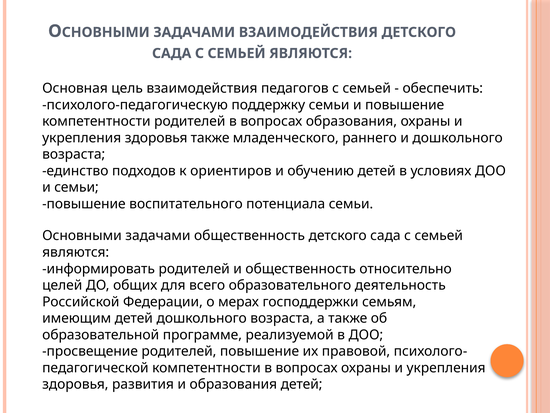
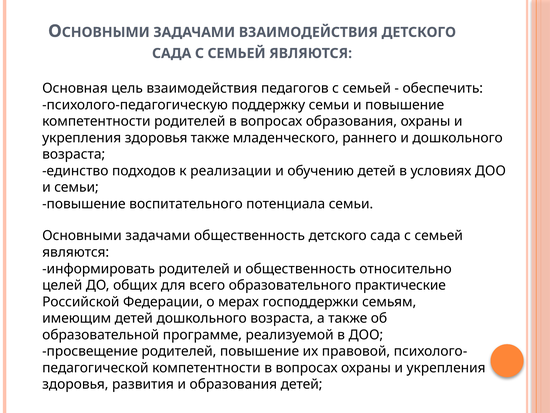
ориентиров: ориентиров -> реализации
деятельность: деятельность -> практические
